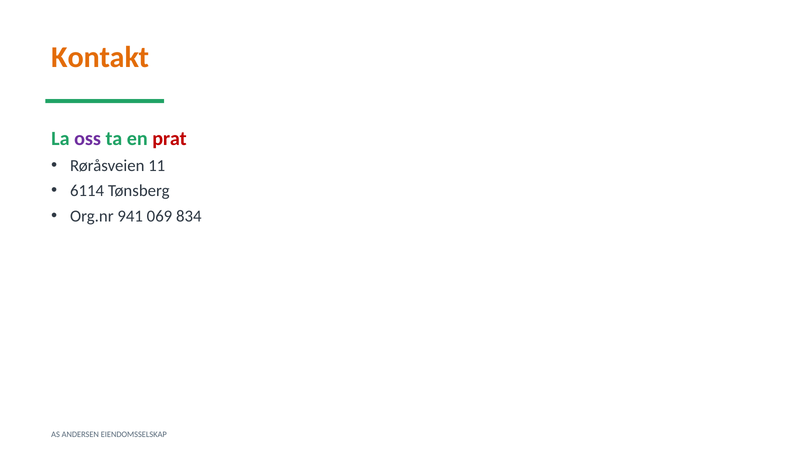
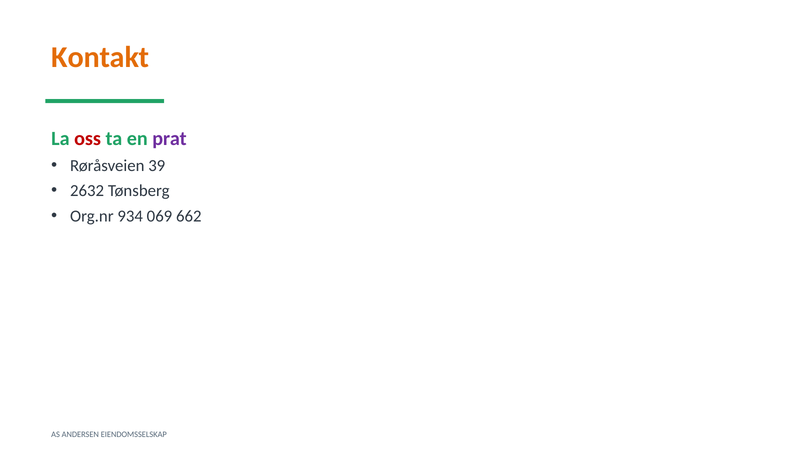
oss colour: purple -> red
prat colour: red -> purple
11: 11 -> 39
6114: 6114 -> 2632
941: 941 -> 934
834: 834 -> 662
